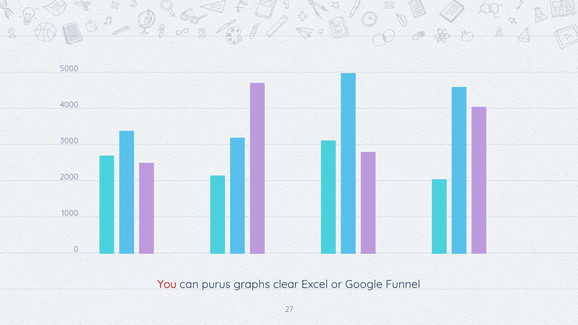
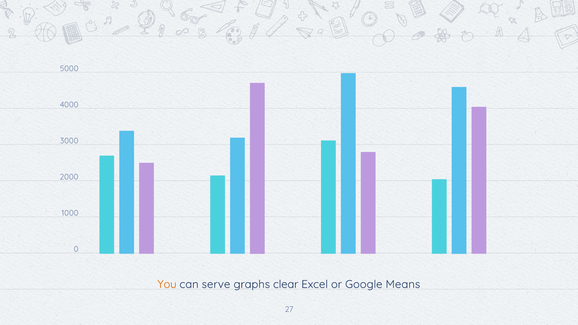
You colour: red -> orange
purus: purus -> serve
Funnel: Funnel -> Means
